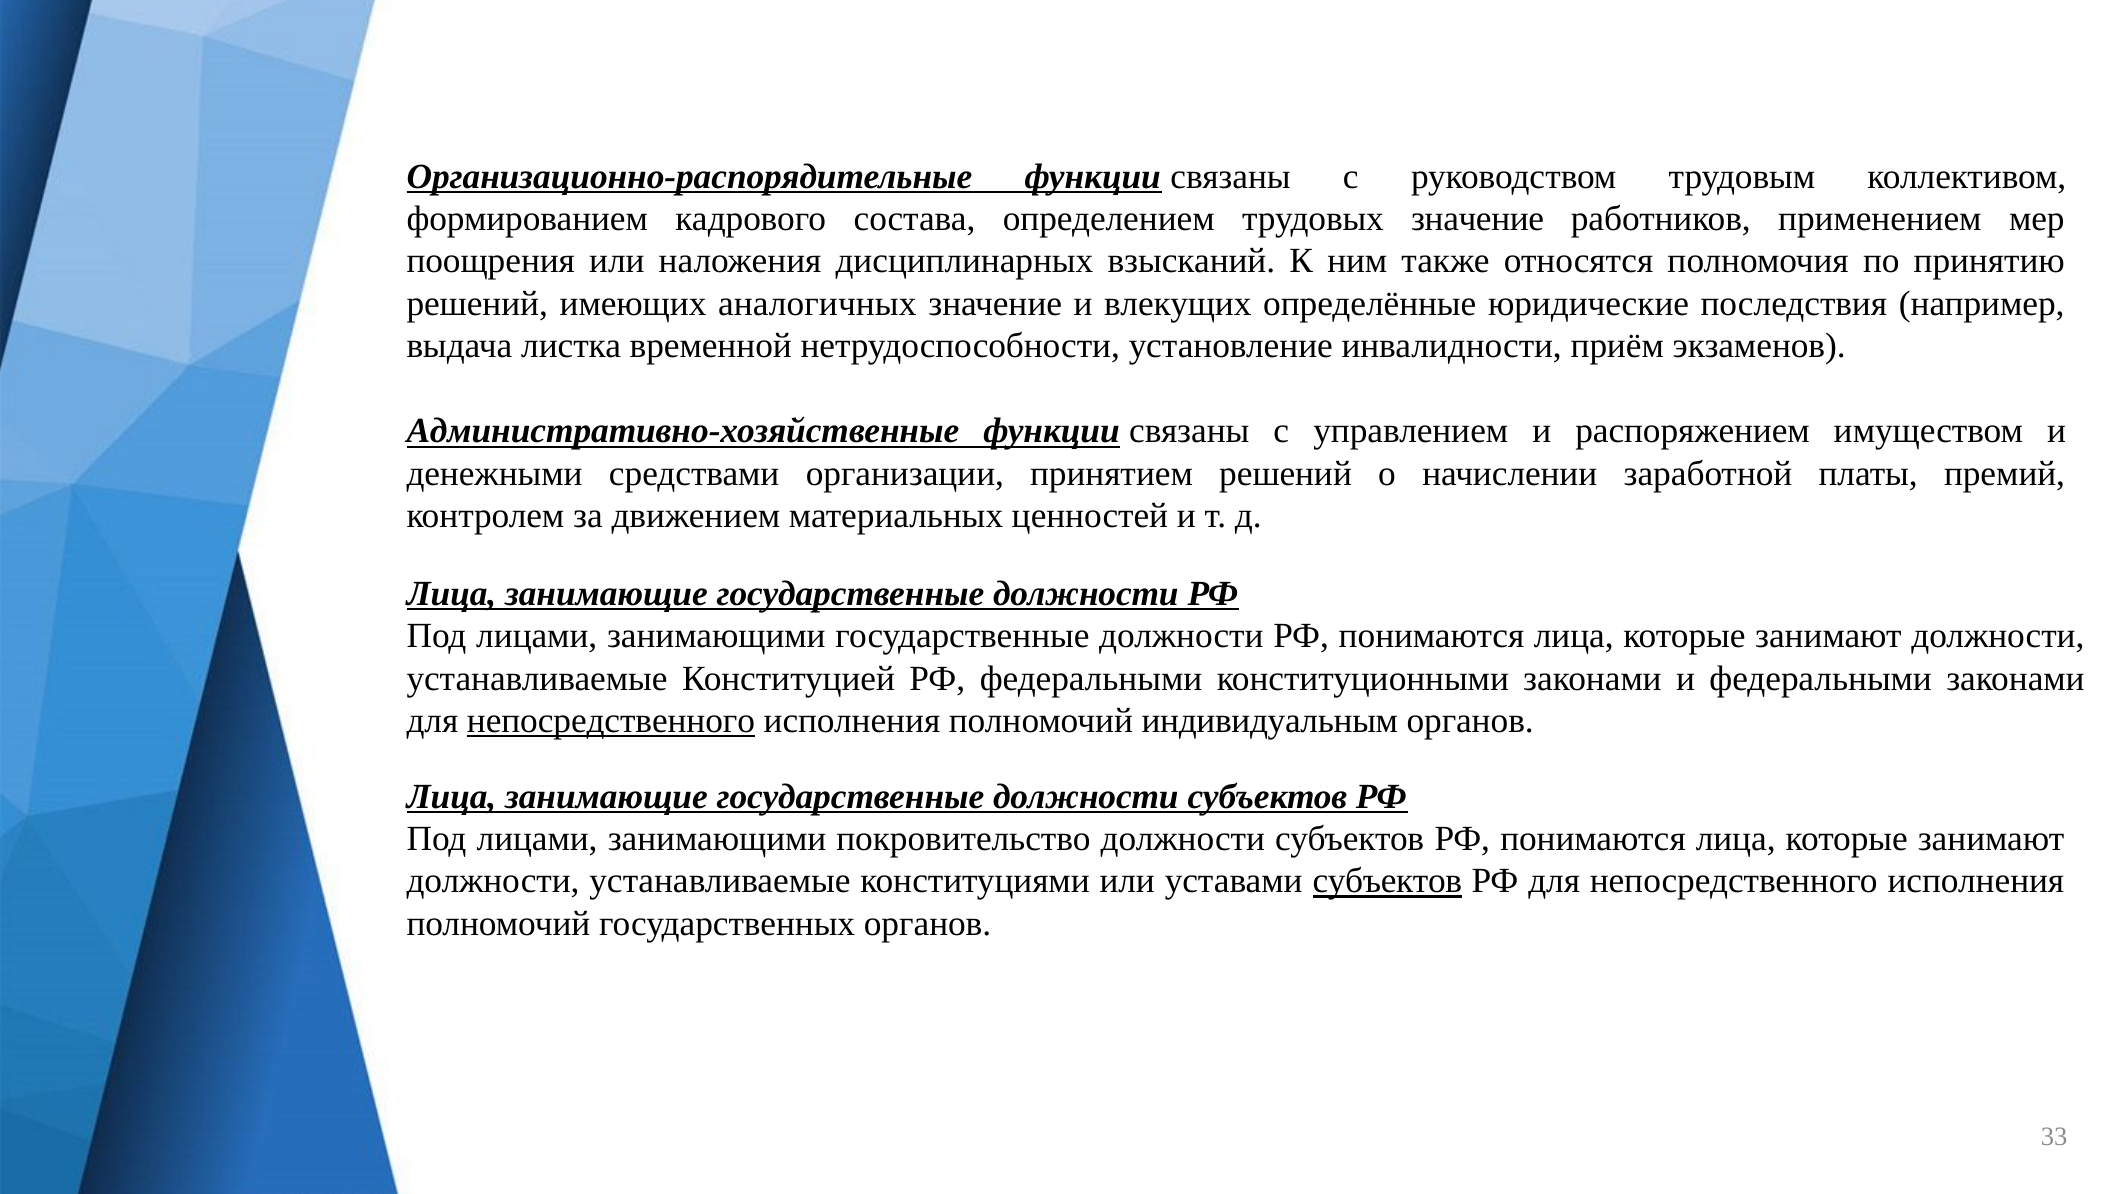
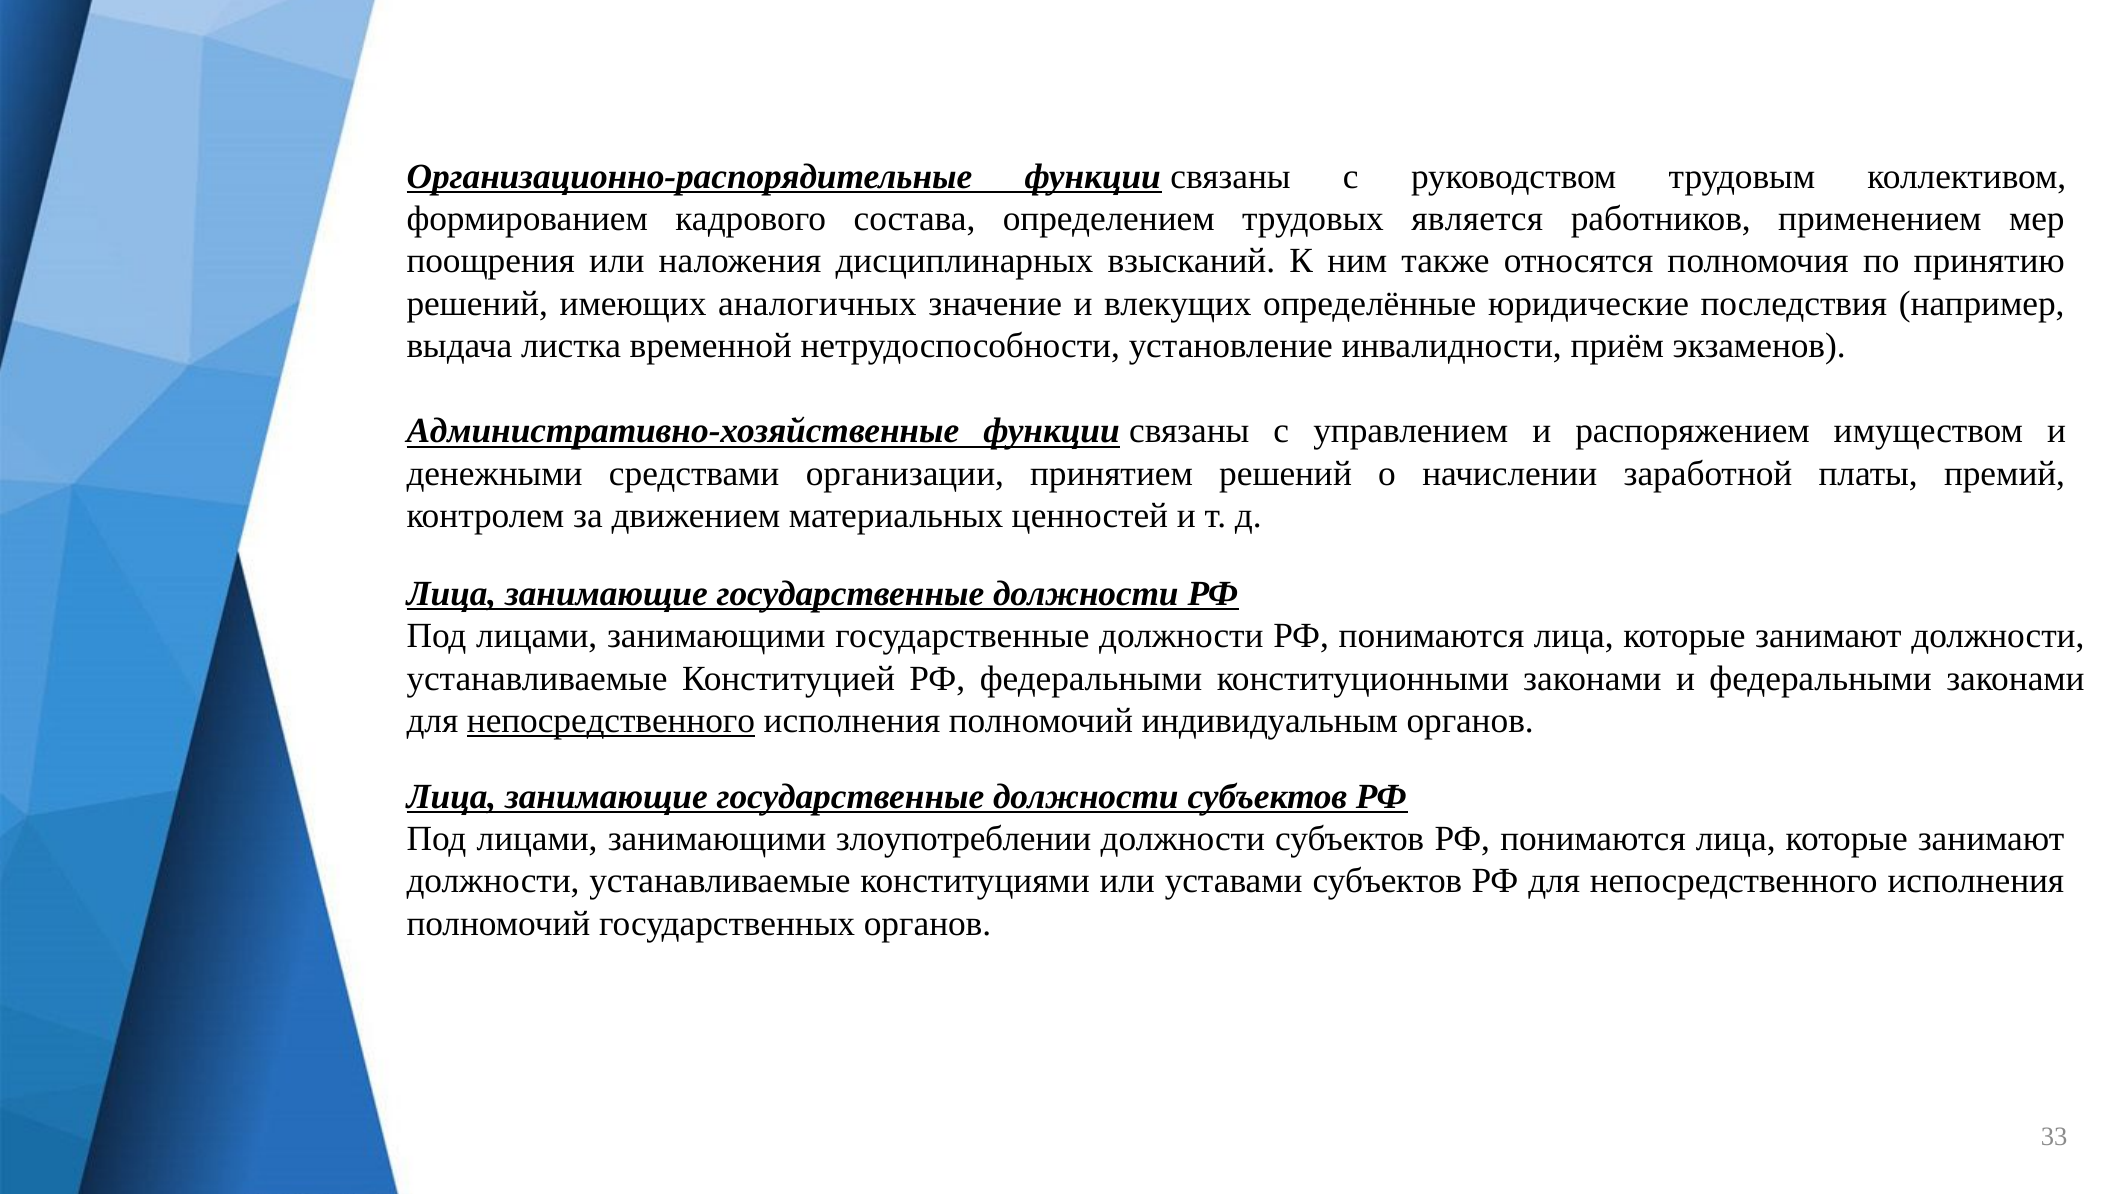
трудовых значение: значение -> является
покровительство: покровительство -> злоупотреблении
субъектов at (1387, 881) underline: present -> none
